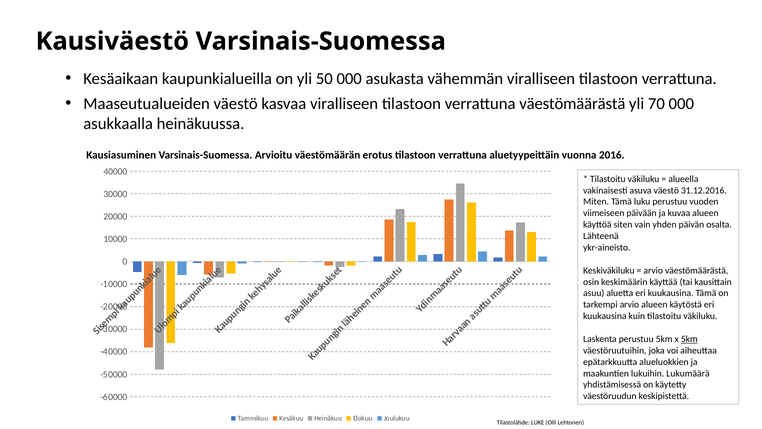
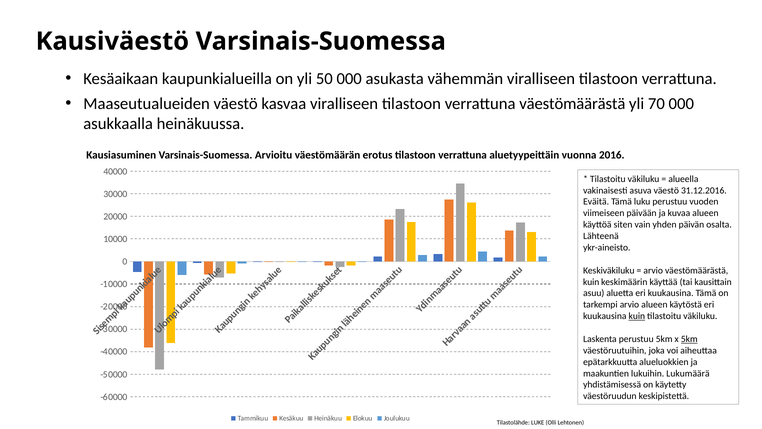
Miten: Miten -> Eväitä
osin at (591, 282): osin -> kuin
kuin at (637, 316) underline: none -> present
